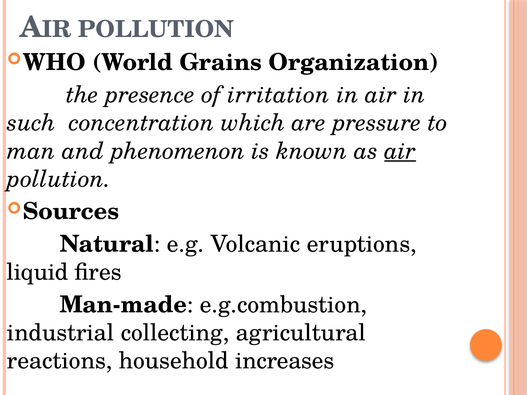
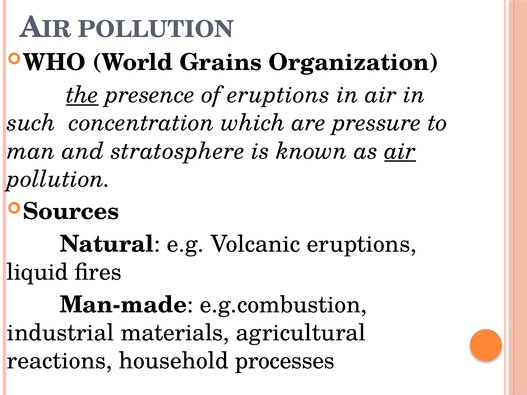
the underline: none -> present
of irritation: irritation -> eruptions
phenomenon: phenomenon -> stratosphere
collecting: collecting -> materials
increases: increases -> processes
